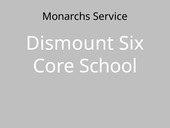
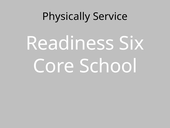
Monarchs: Monarchs -> Physically
Dismount: Dismount -> Readiness
